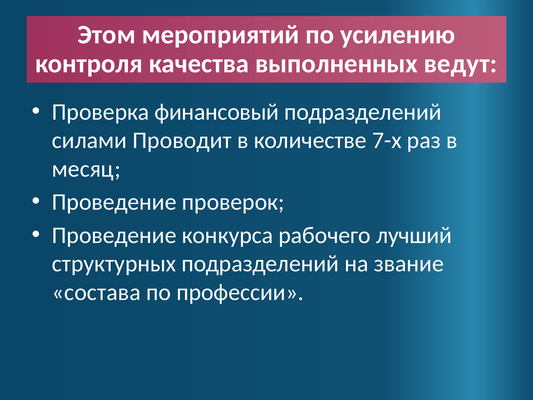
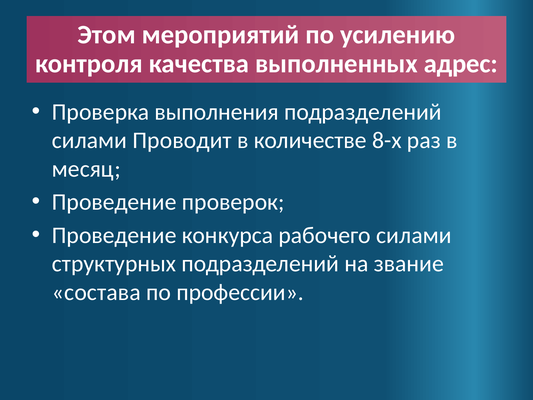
ведут: ведут -> адрес
финансовый: финансовый -> выполнения
7-х: 7-х -> 8-х
рабочего лучший: лучший -> силами
